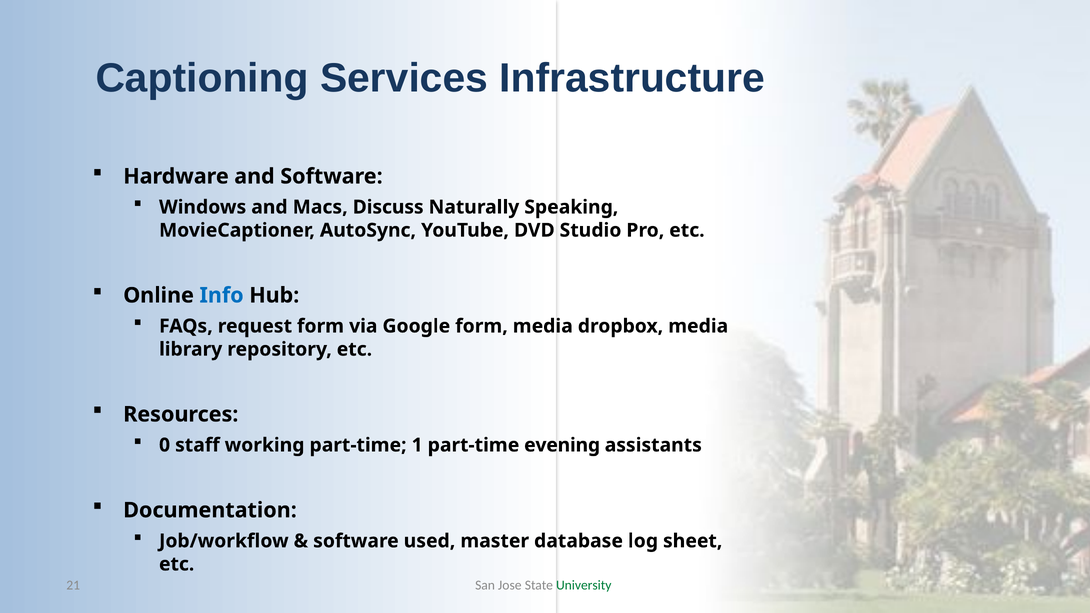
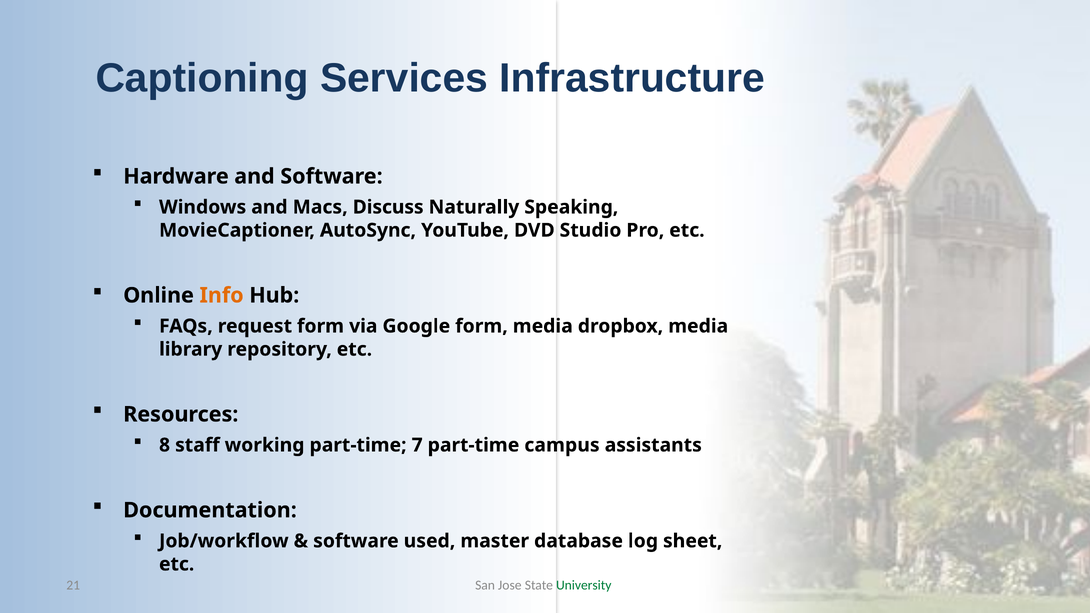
Info colour: blue -> orange
0: 0 -> 8
1: 1 -> 7
evening: evening -> campus
